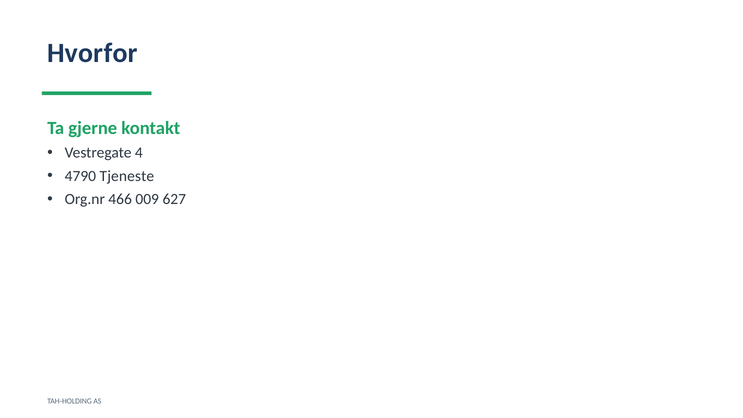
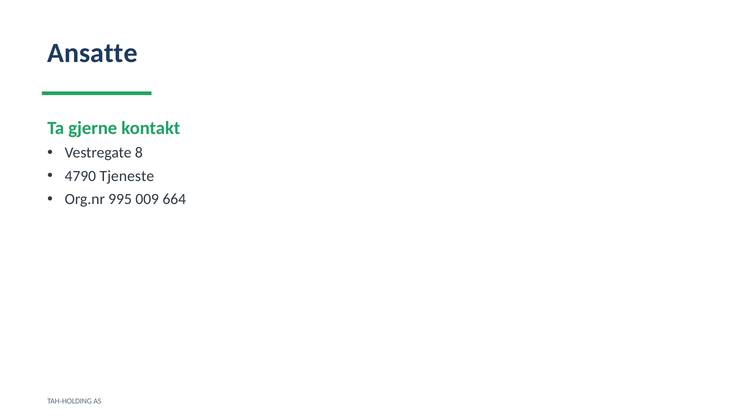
Hvorfor: Hvorfor -> Ansatte
4: 4 -> 8
466: 466 -> 995
627: 627 -> 664
